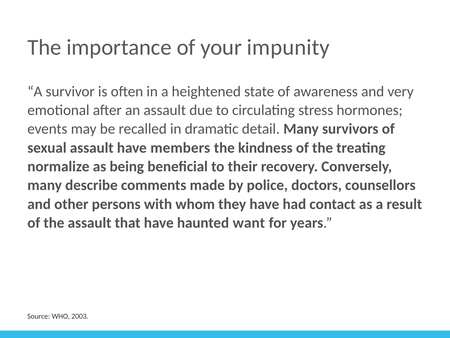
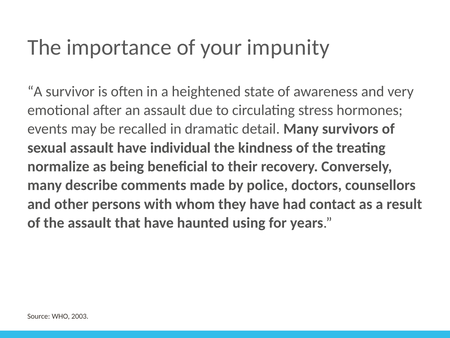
members: members -> individual
want: want -> using
